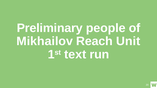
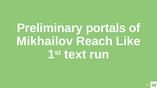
people: people -> portals
Unit: Unit -> Like
